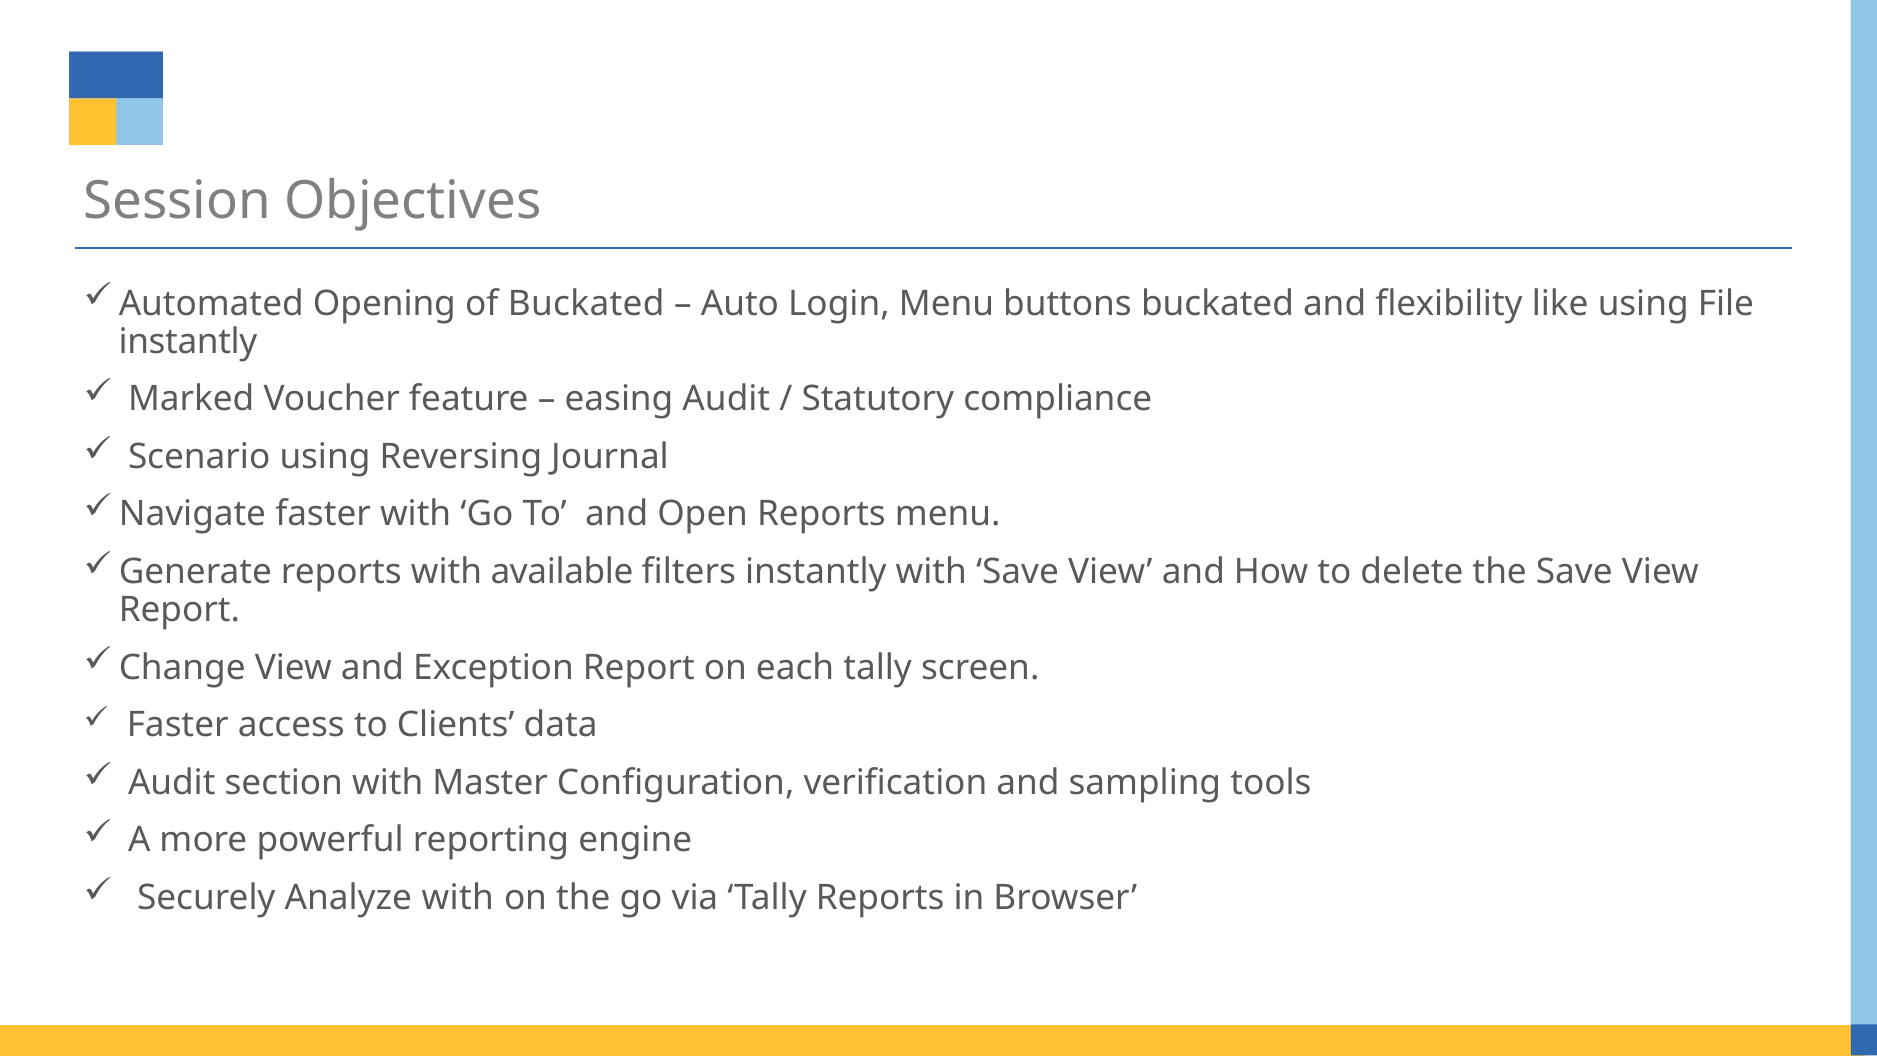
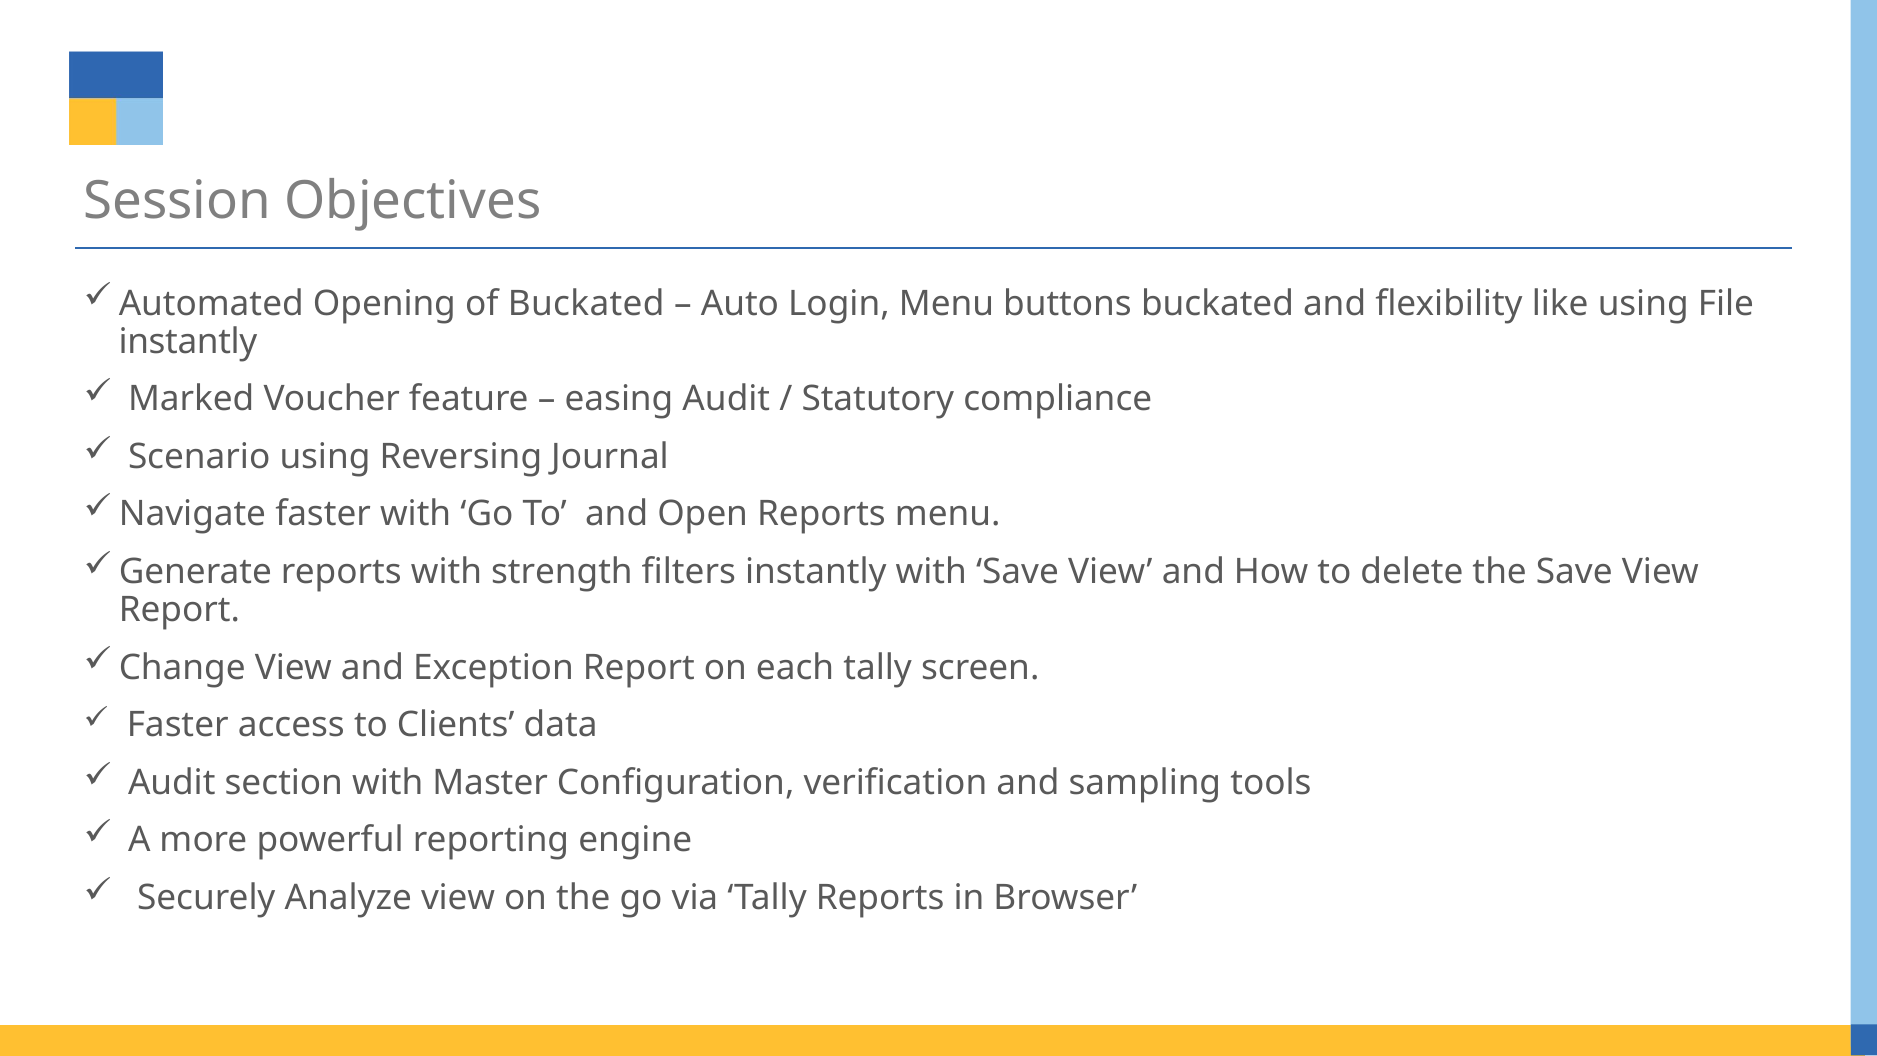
available: available -> strength
Analyze with: with -> view
